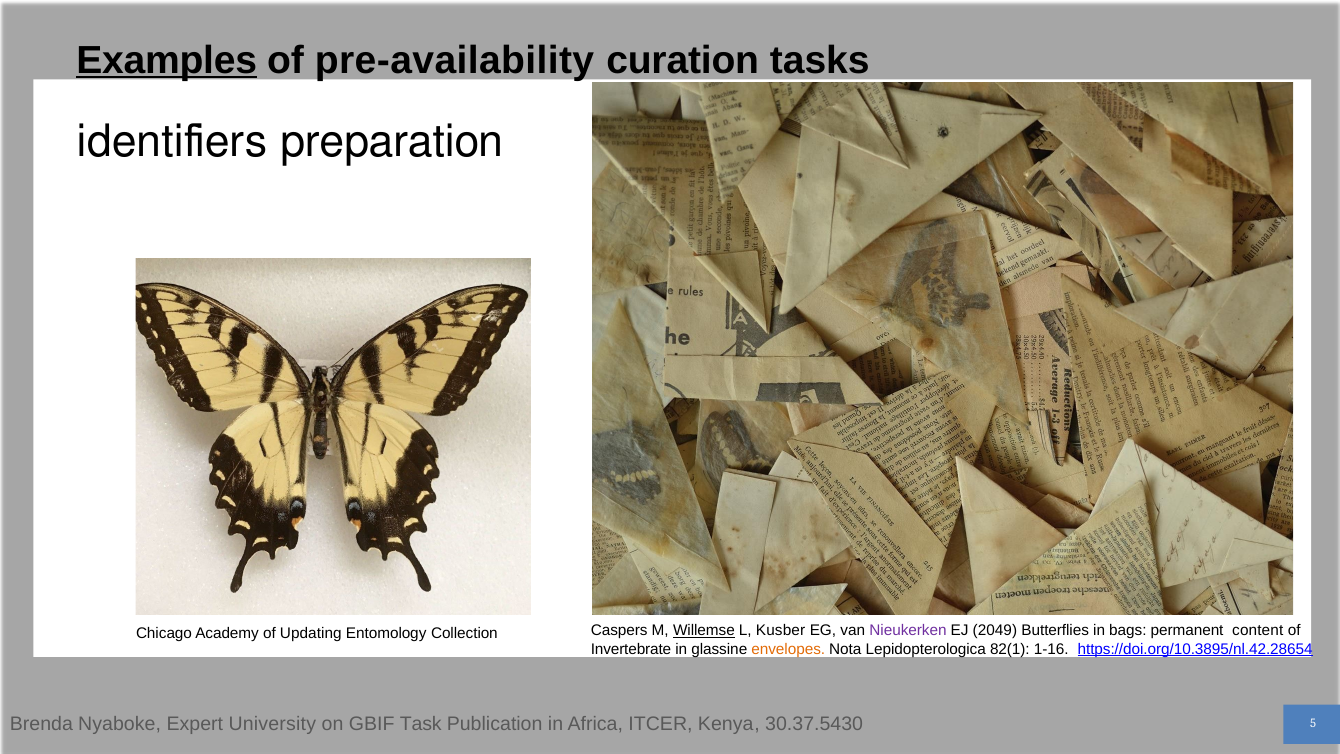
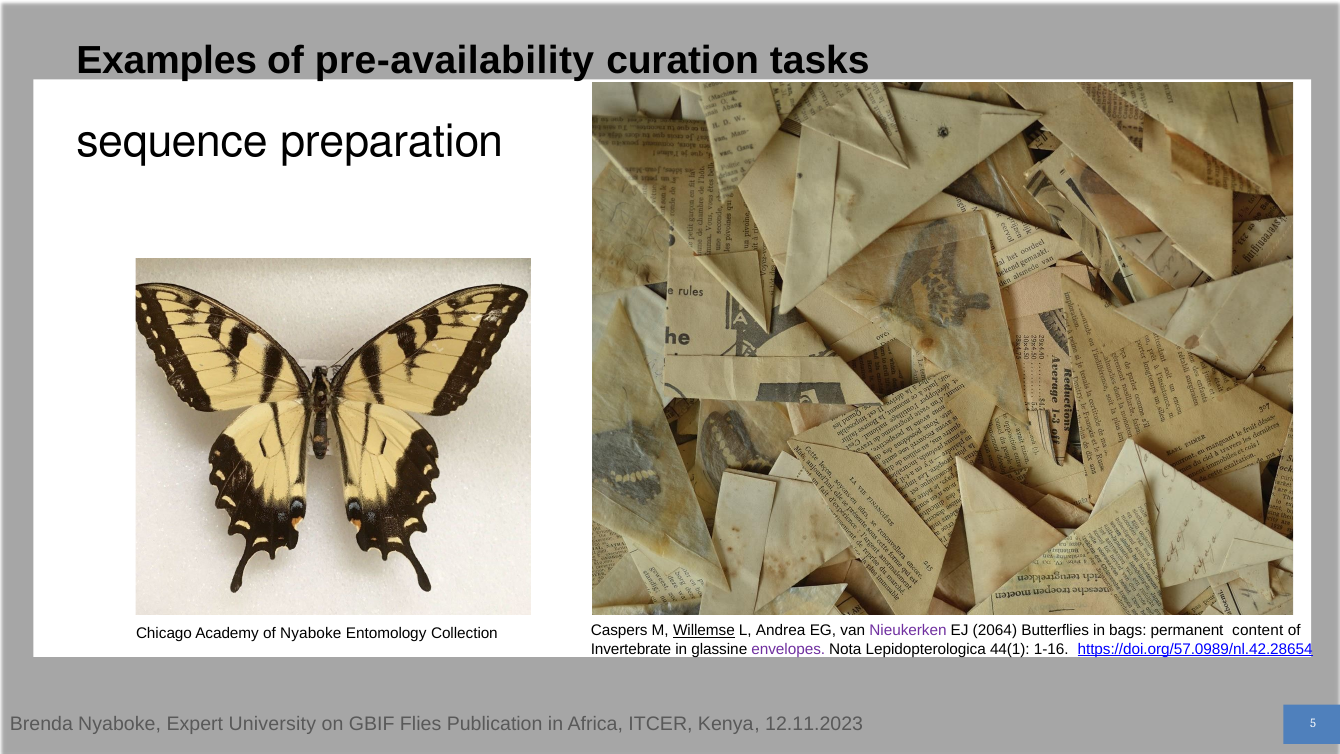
Examples underline: present -> none
identiﬁers: identiﬁers -> sequence
Kusber: Kusber -> Andrea
2049: 2049 -> 2064
of Updating: Updating -> Nyaboke
envelopes colour: orange -> purple
82(1: 82(1 -> 44(1
https://doi.org/10.3895/nl.42.28654: https://doi.org/10.3895/nl.42.28654 -> https://doi.org/57.0989/nl.42.28654
Task: Task -> Flies
30.37.5430: 30.37.5430 -> 12.11.2023
